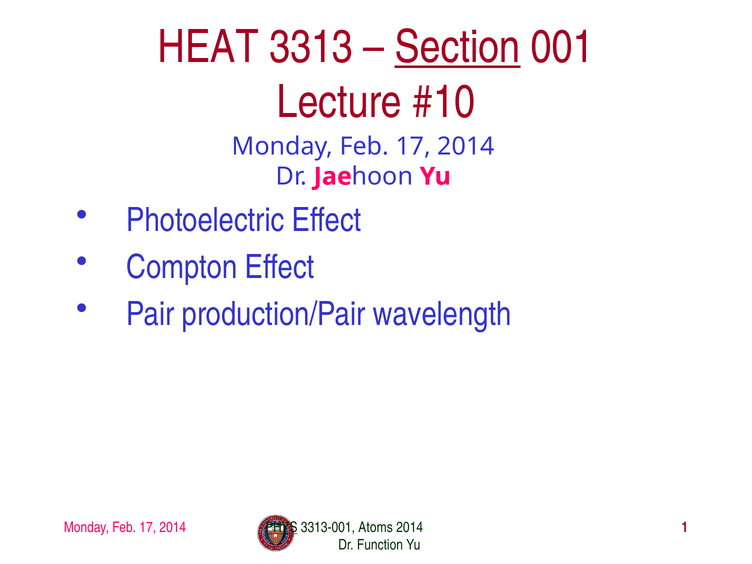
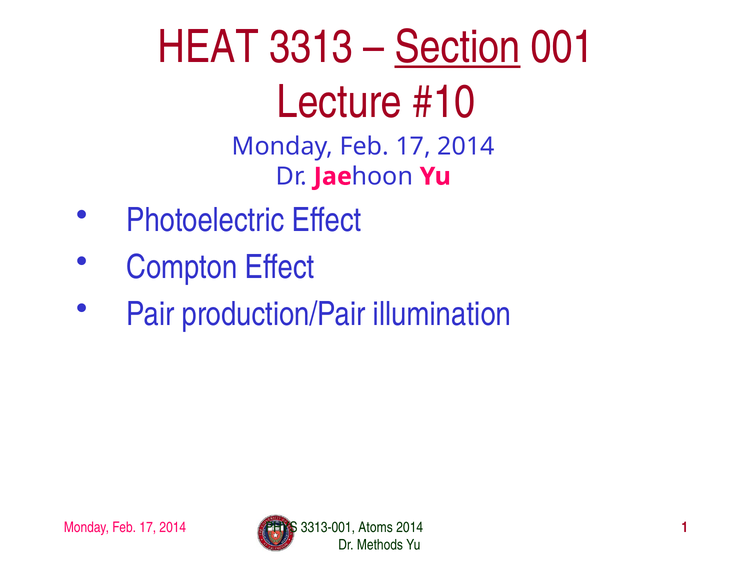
wavelength: wavelength -> illumination
PHYS underline: present -> none
Function: Function -> Methods
